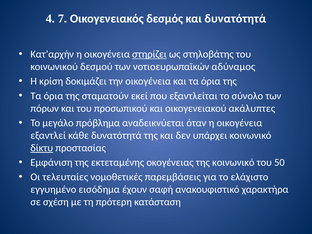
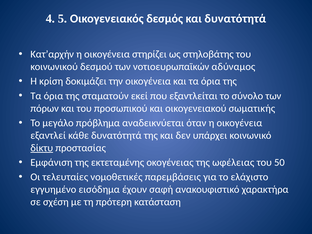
7: 7 -> 5
στηρίζει underline: present -> none
ακάλυπτες: ακάλυπτες -> σωματικής
της κοινωνικό: κοινωνικό -> ωφέλειας
